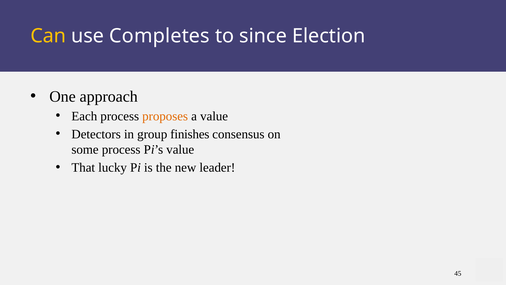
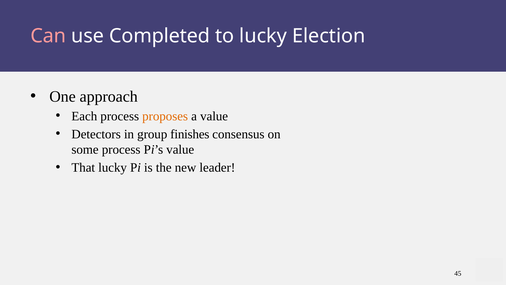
Can colour: yellow -> pink
Completes: Completes -> Completed
to since: since -> lucky
